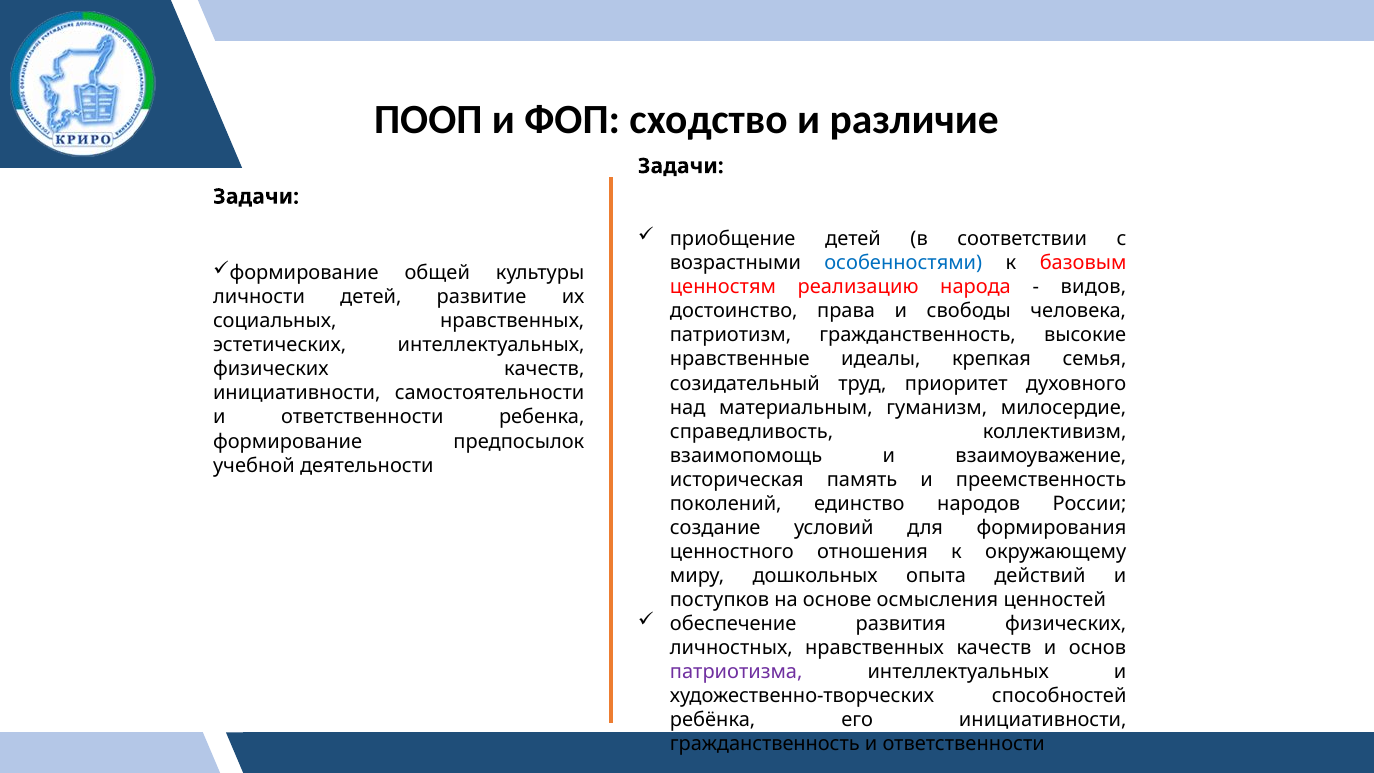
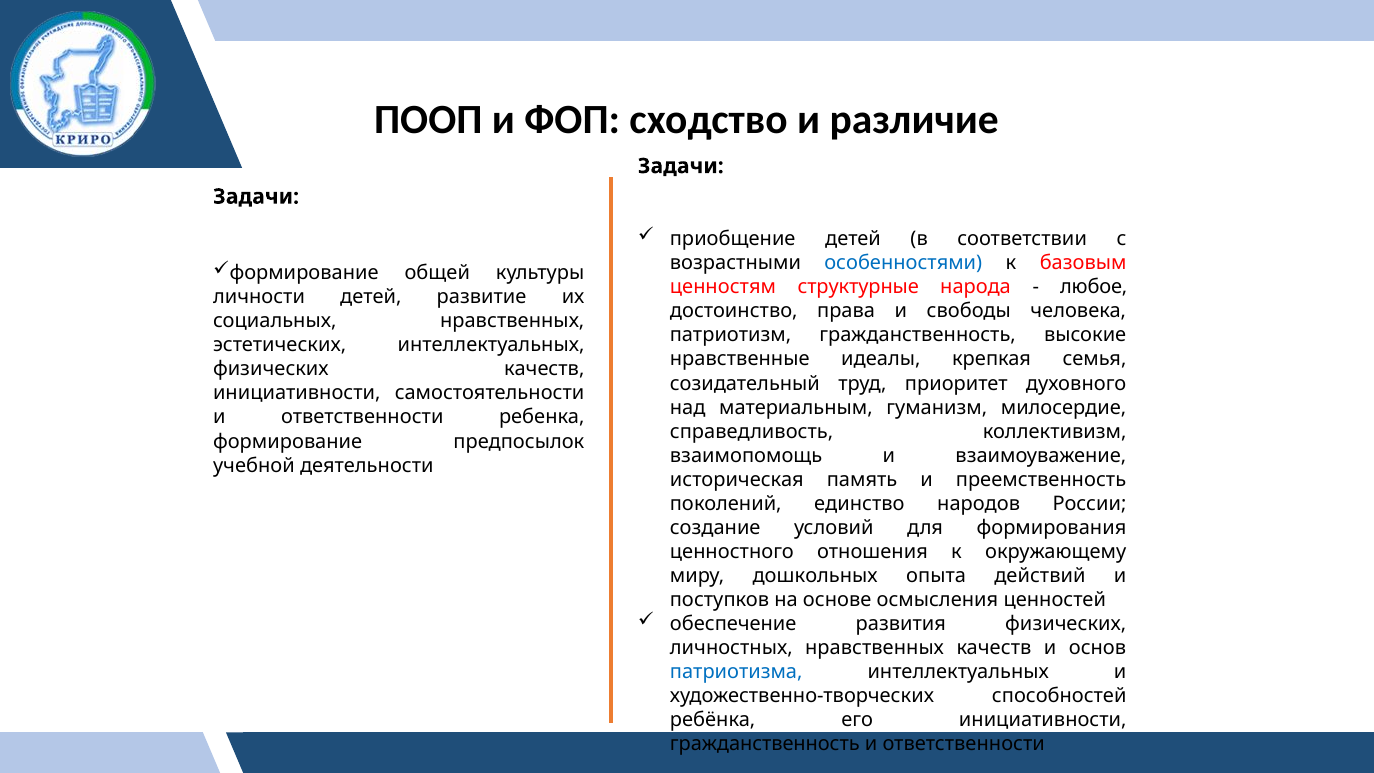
реализацию: реализацию -> структурные
видов: видов -> любое
патриотизма colour: purple -> blue
